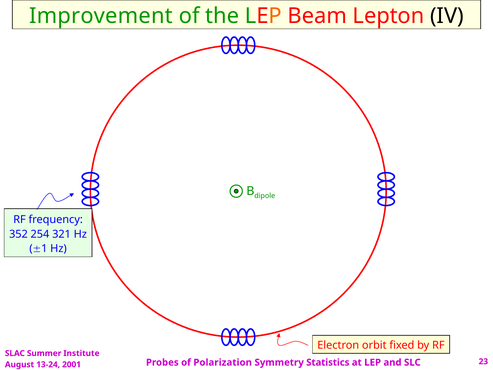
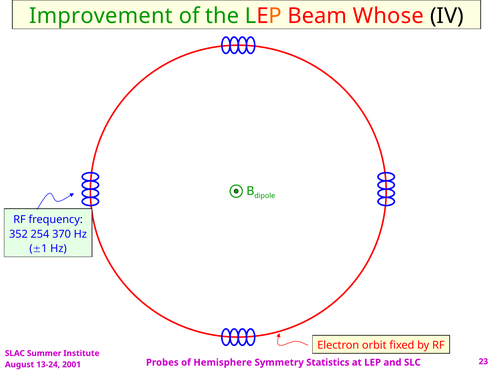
Lepton: Lepton -> Whose
321: 321 -> 370
Polarization: Polarization -> Hemisphere
